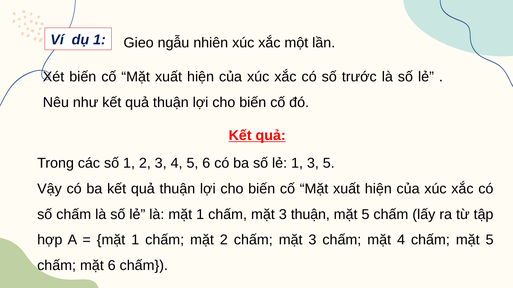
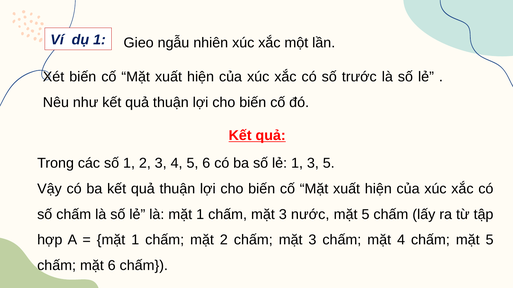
3 thuận: thuận -> nước
